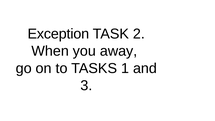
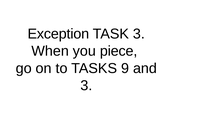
TASK 2: 2 -> 3
away: away -> piece
1: 1 -> 9
